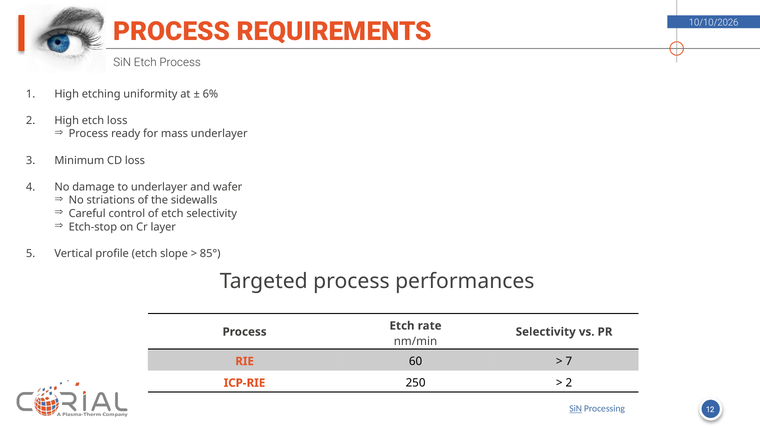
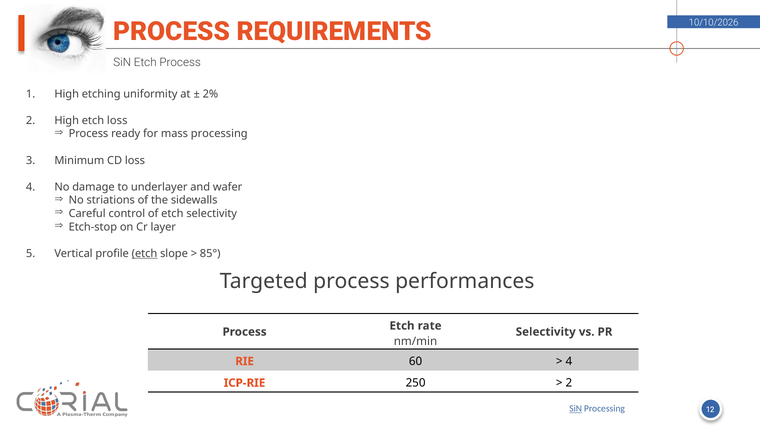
6%: 6% -> 2%
mass underlayer: underlayer -> processing
etch at (145, 253) underline: none -> present
7 at (569, 361): 7 -> 4
